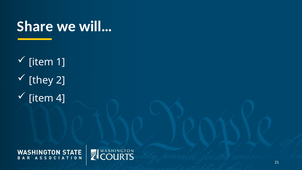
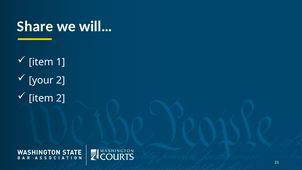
they: they -> your
item 4: 4 -> 2
